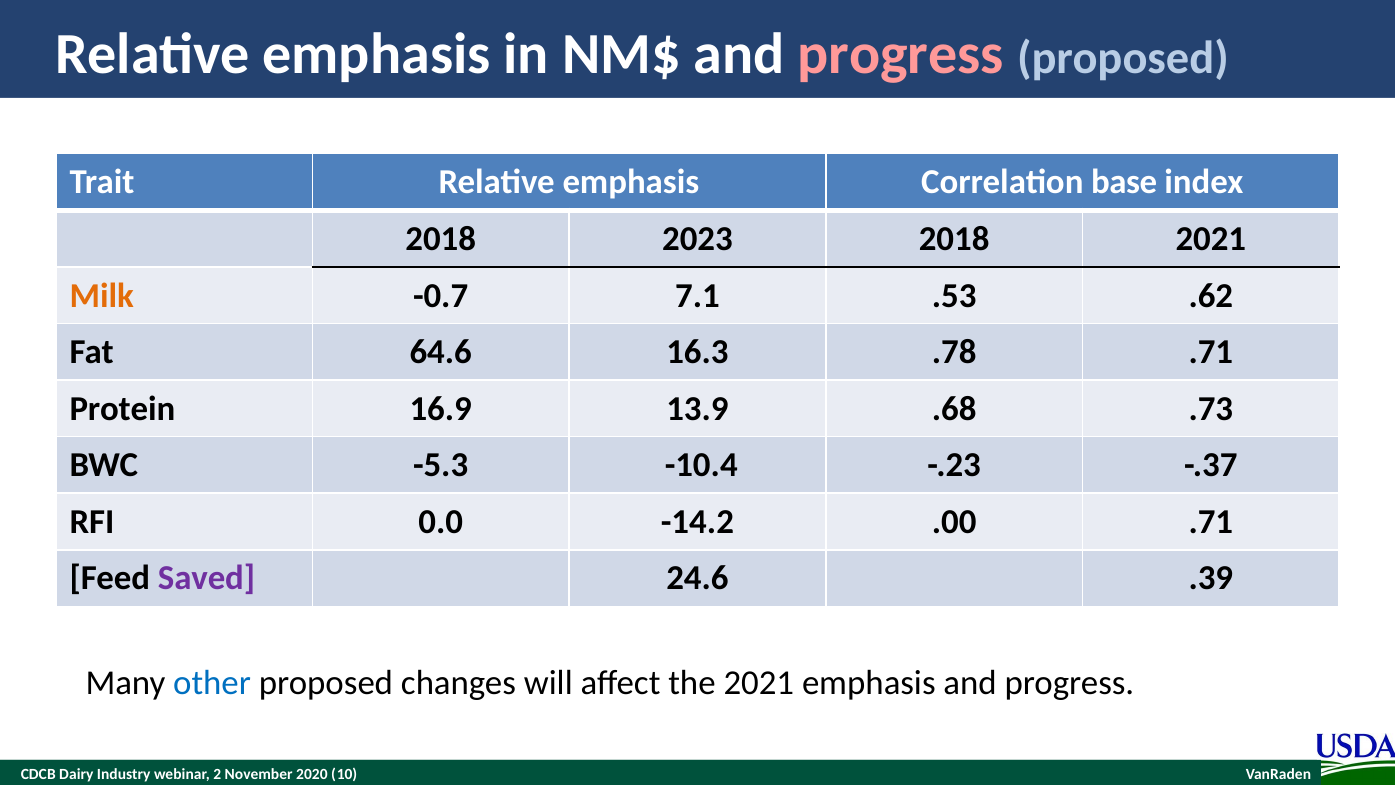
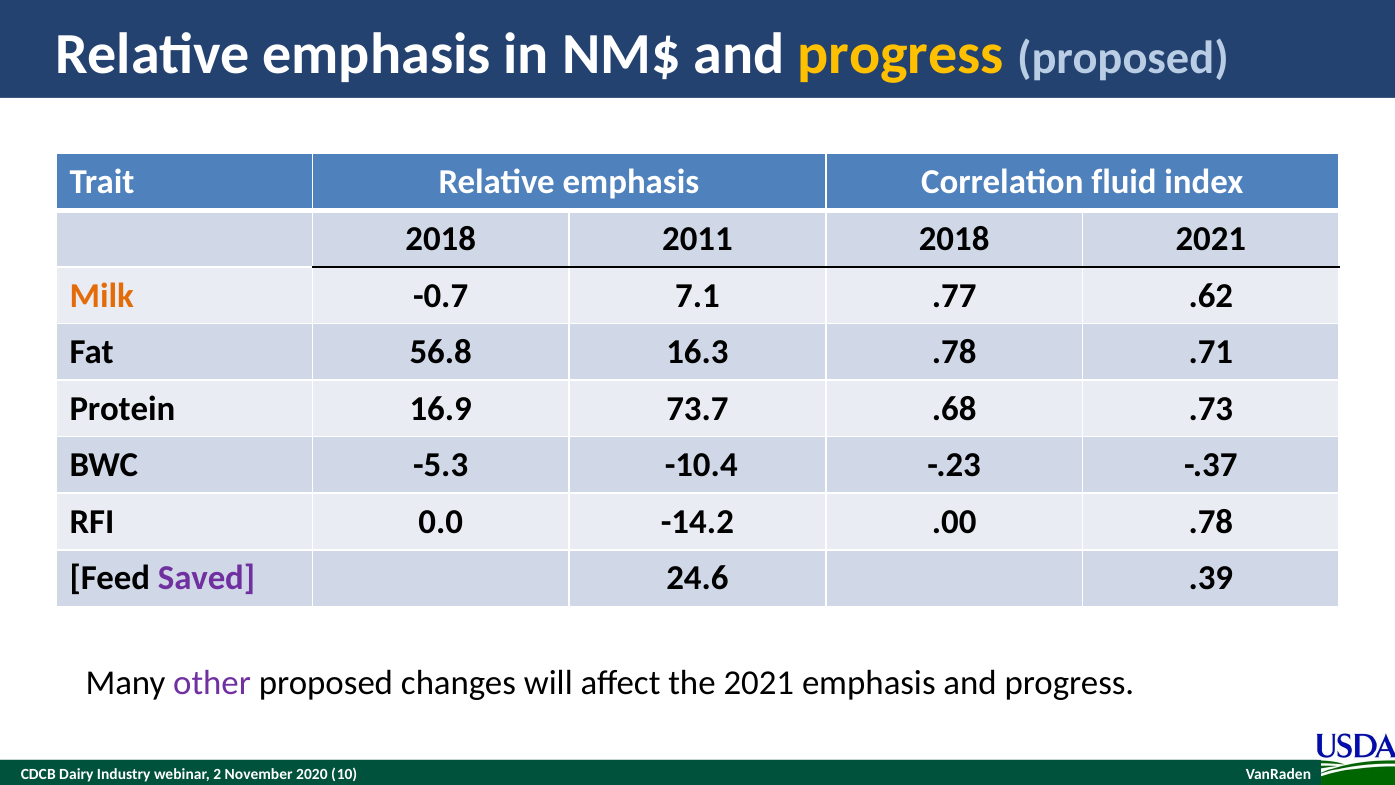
progress at (901, 55) colour: pink -> yellow
base: base -> fluid
2023: 2023 -> 2011
.53: .53 -> .77
64.6: 64.6 -> 56.8
13.9: 13.9 -> 73.7
.00 .71: .71 -> .78
other colour: blue -> purple
